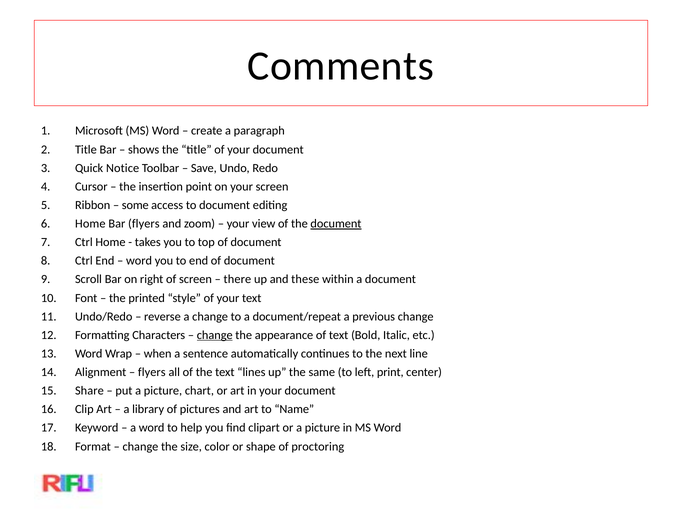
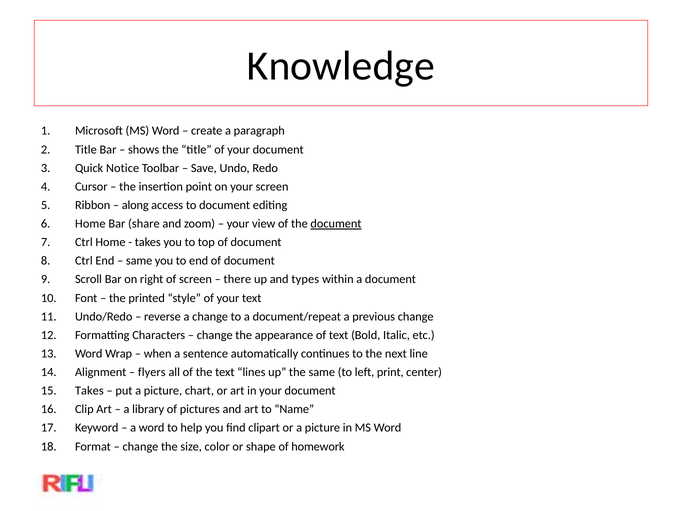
Comments: Comments -> Knowledge
some: some -> along
Bar flyers: flyers -> share
word at (139, 261): word -> same
these: these -> types
change at (215, 335) underline: present -> none
Share at (89, 391): Share -> Takes
proctoring: proctoring -> homework
